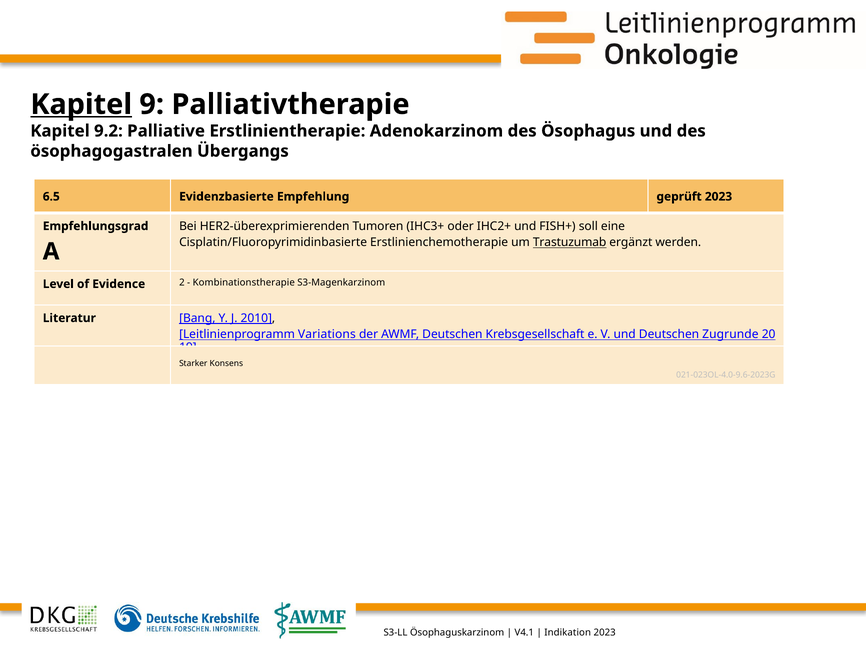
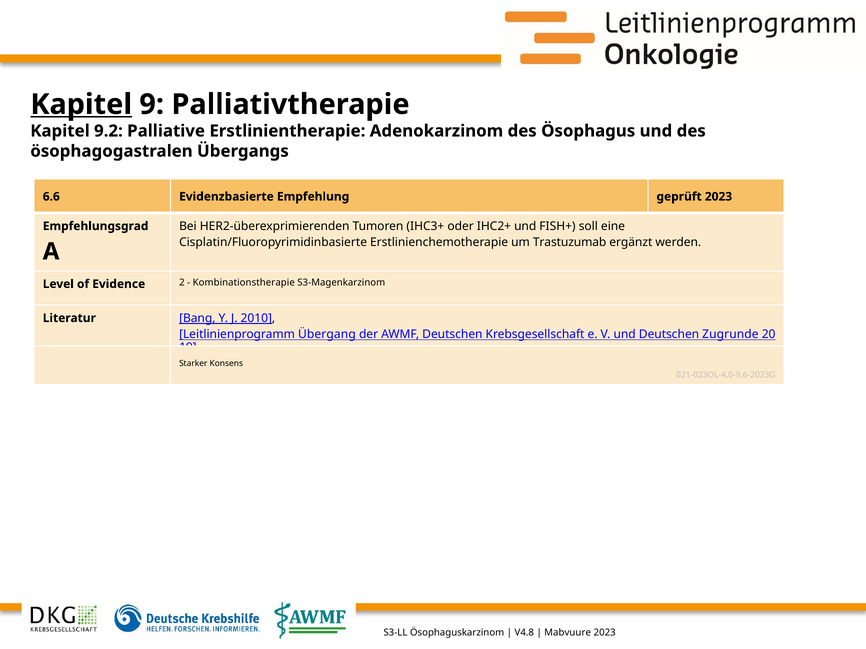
6.5: 6.5 -> 6.6
Trastuzumab underline: present -> none
Variations: Variations -> Übergang
V4.1: V4.1 -> V4.8
Indikation: Indikation -> Mabvuure
